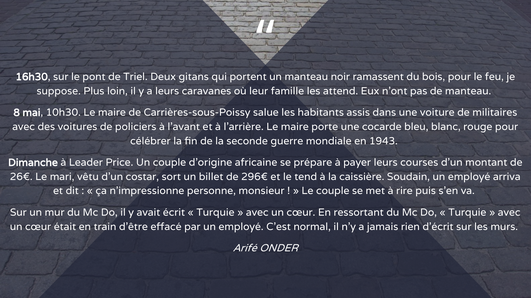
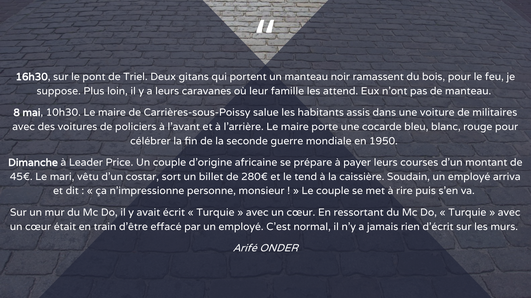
1943: 1943 -> 1950
26€: 26€ -> 45€
296€: 296€ -> 280€
